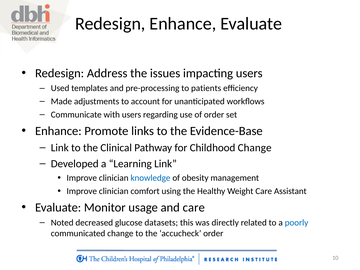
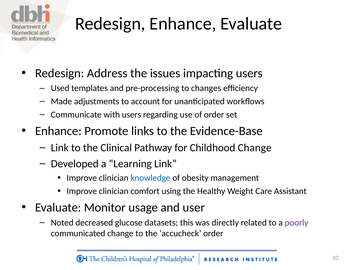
patients: patients -> changes
and care: care -> user
poorly colour: blue -> purple
